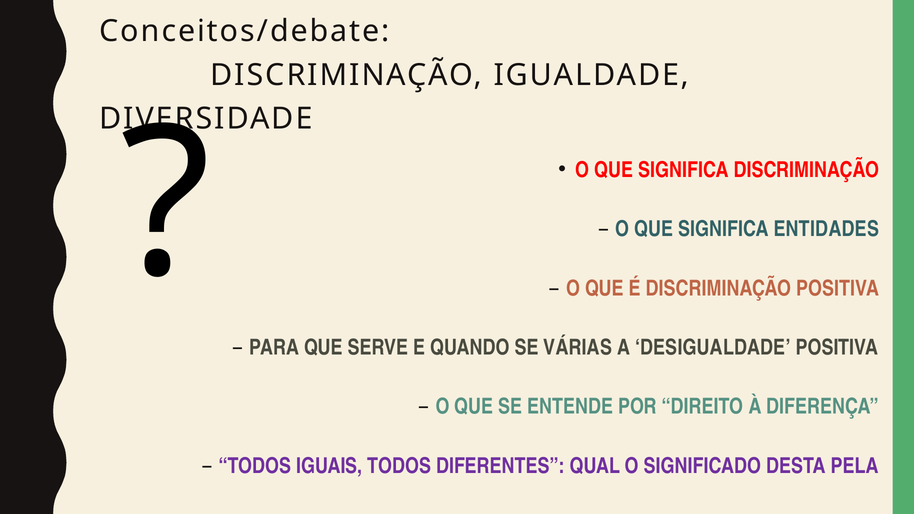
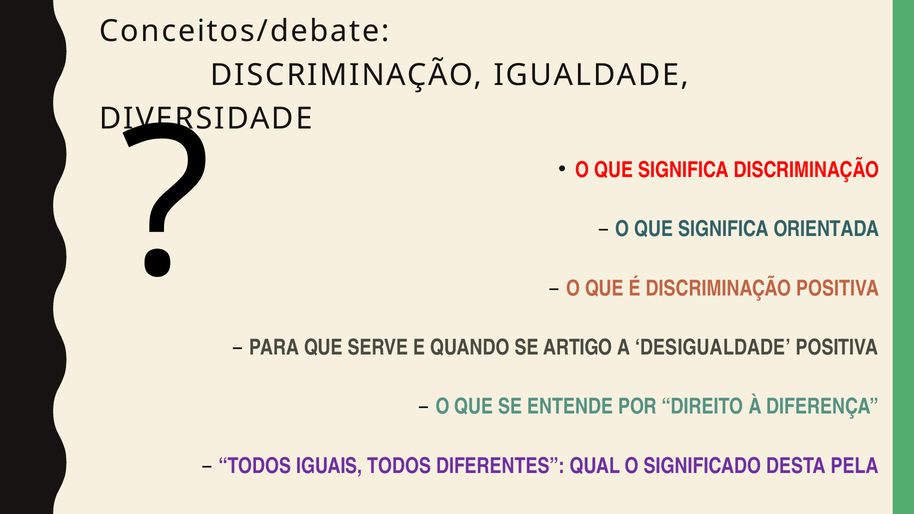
ENTIDADES: ENTIDADES -> ORIENTADA
VÁRIAS: VÁRIAS -> ARTIGO
